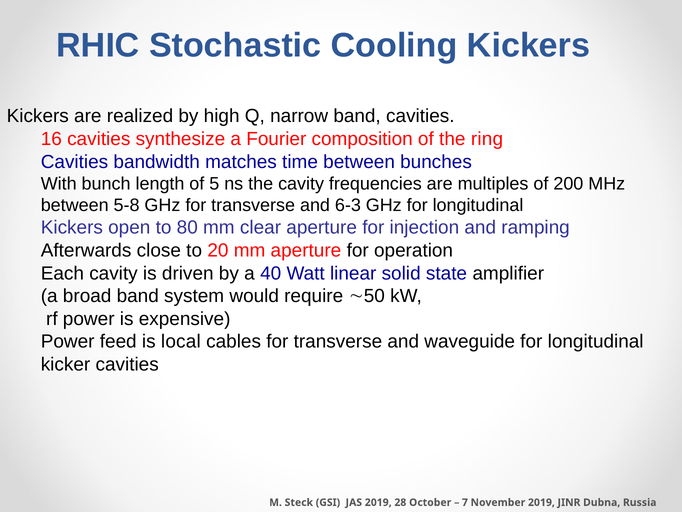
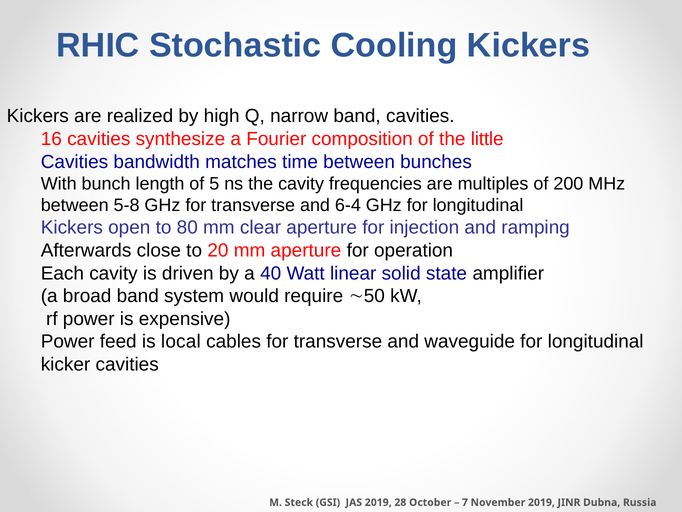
ring: ring -> little
6-3: 6-3 -> 6-4
